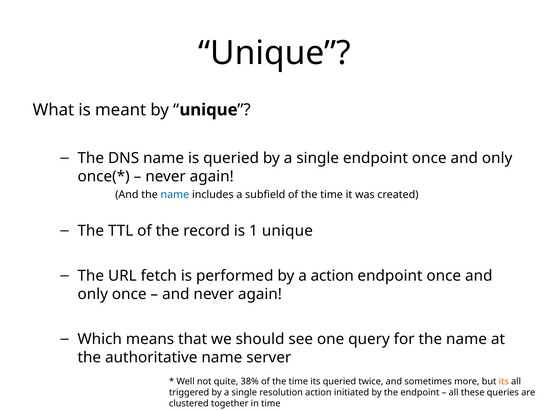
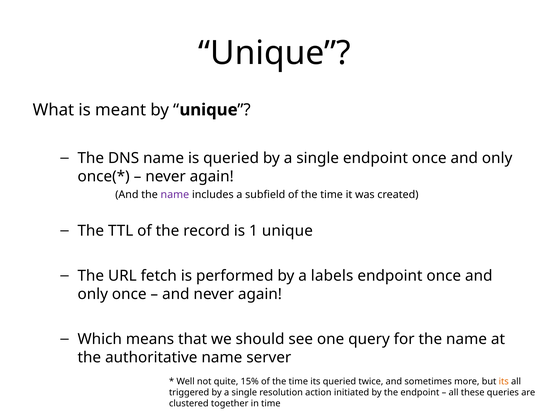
name at (175, 195) colour: blue -> purple
a action: action -> labels
38%: 38% -> 15%
